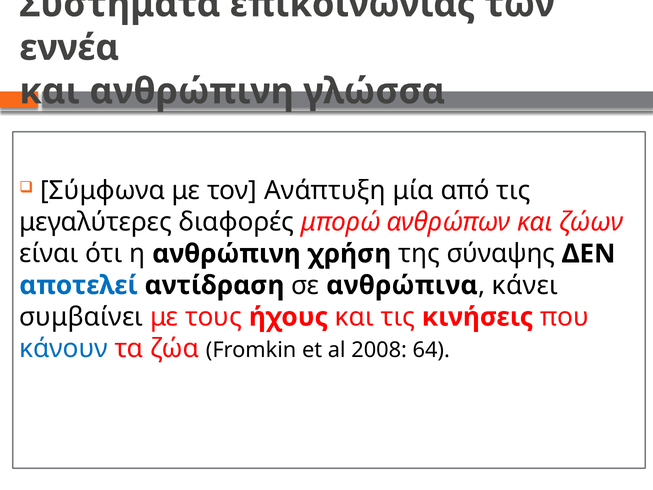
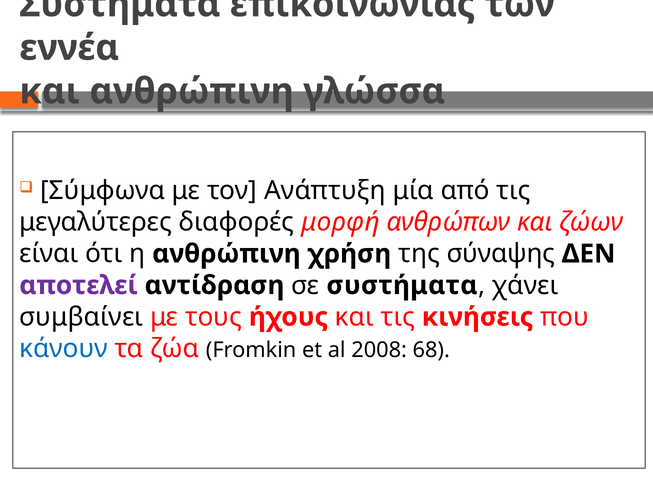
μπορώ: μπορώ -> μορφή
αποτελεί colour: blue -> purple
σε ανθρώπινα: ανθρώπινα -> συστήματα
κάνει: κάνει -> χάνει
64: 64 -> 68
